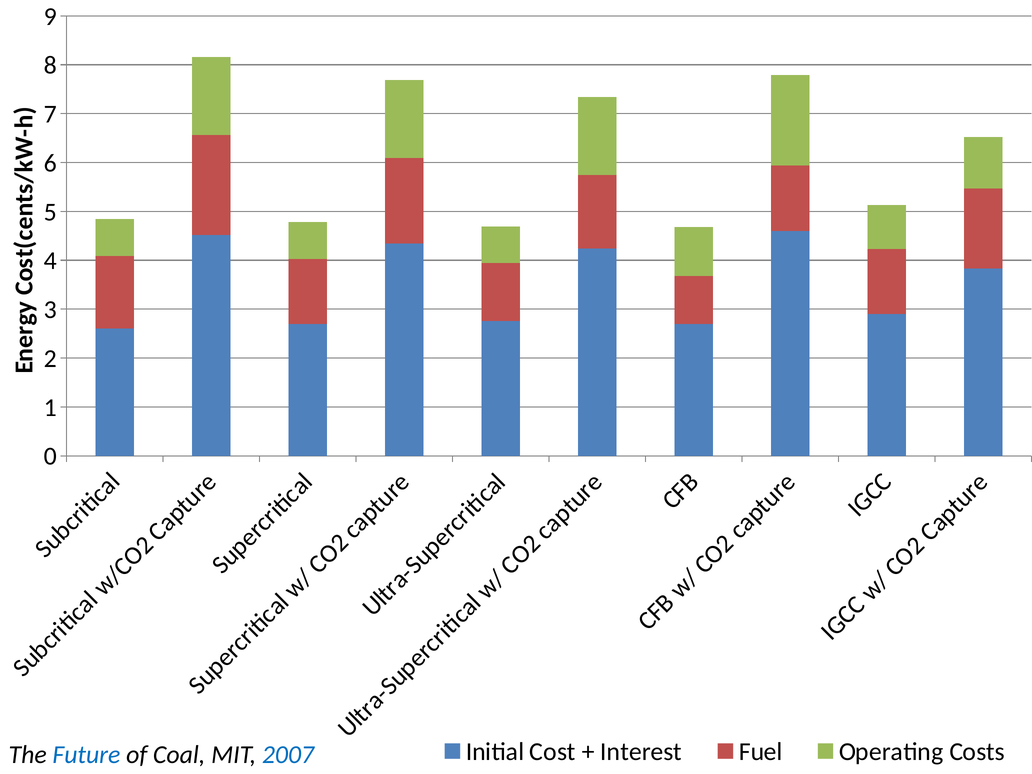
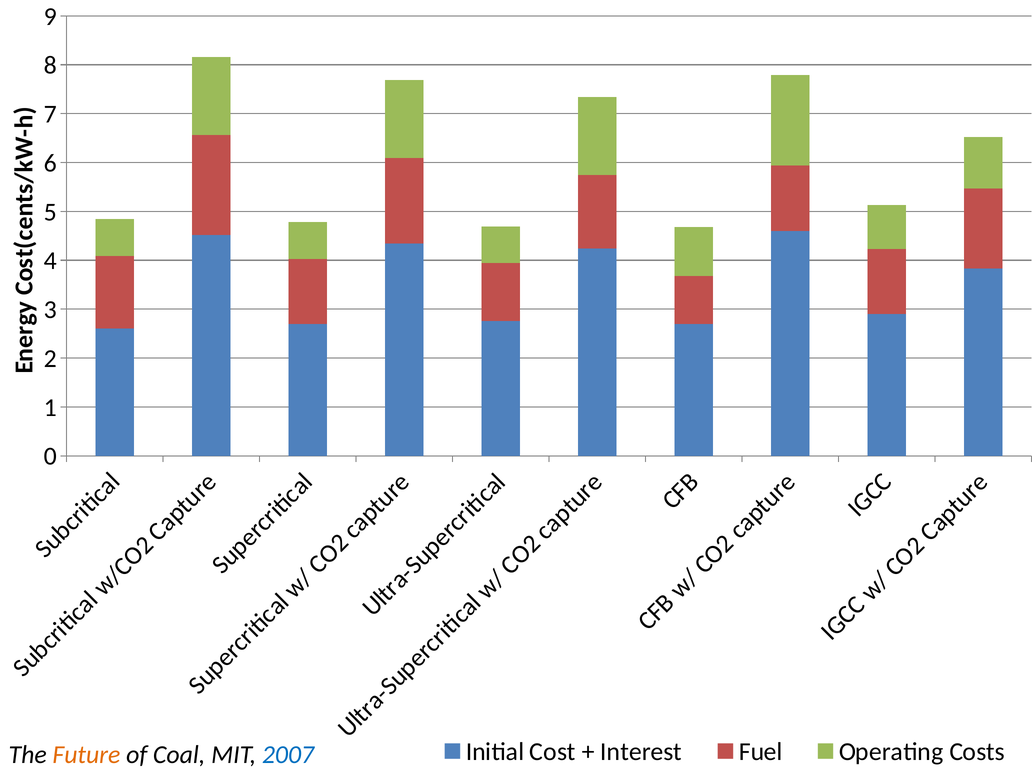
Future colour: blue -> orange
